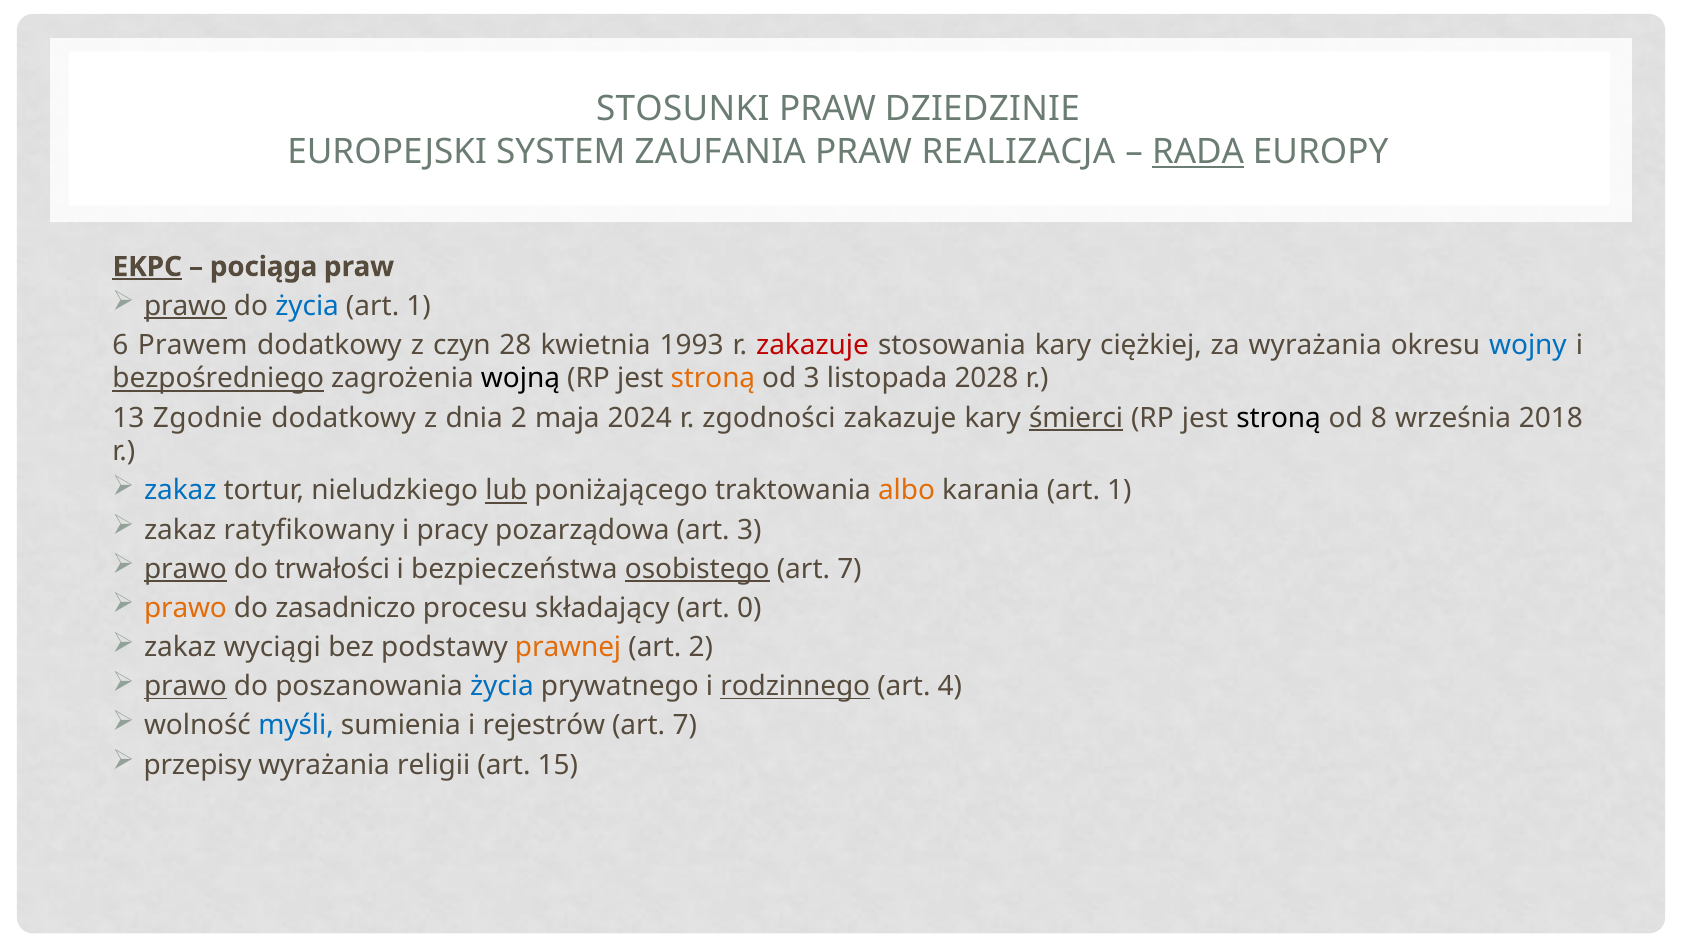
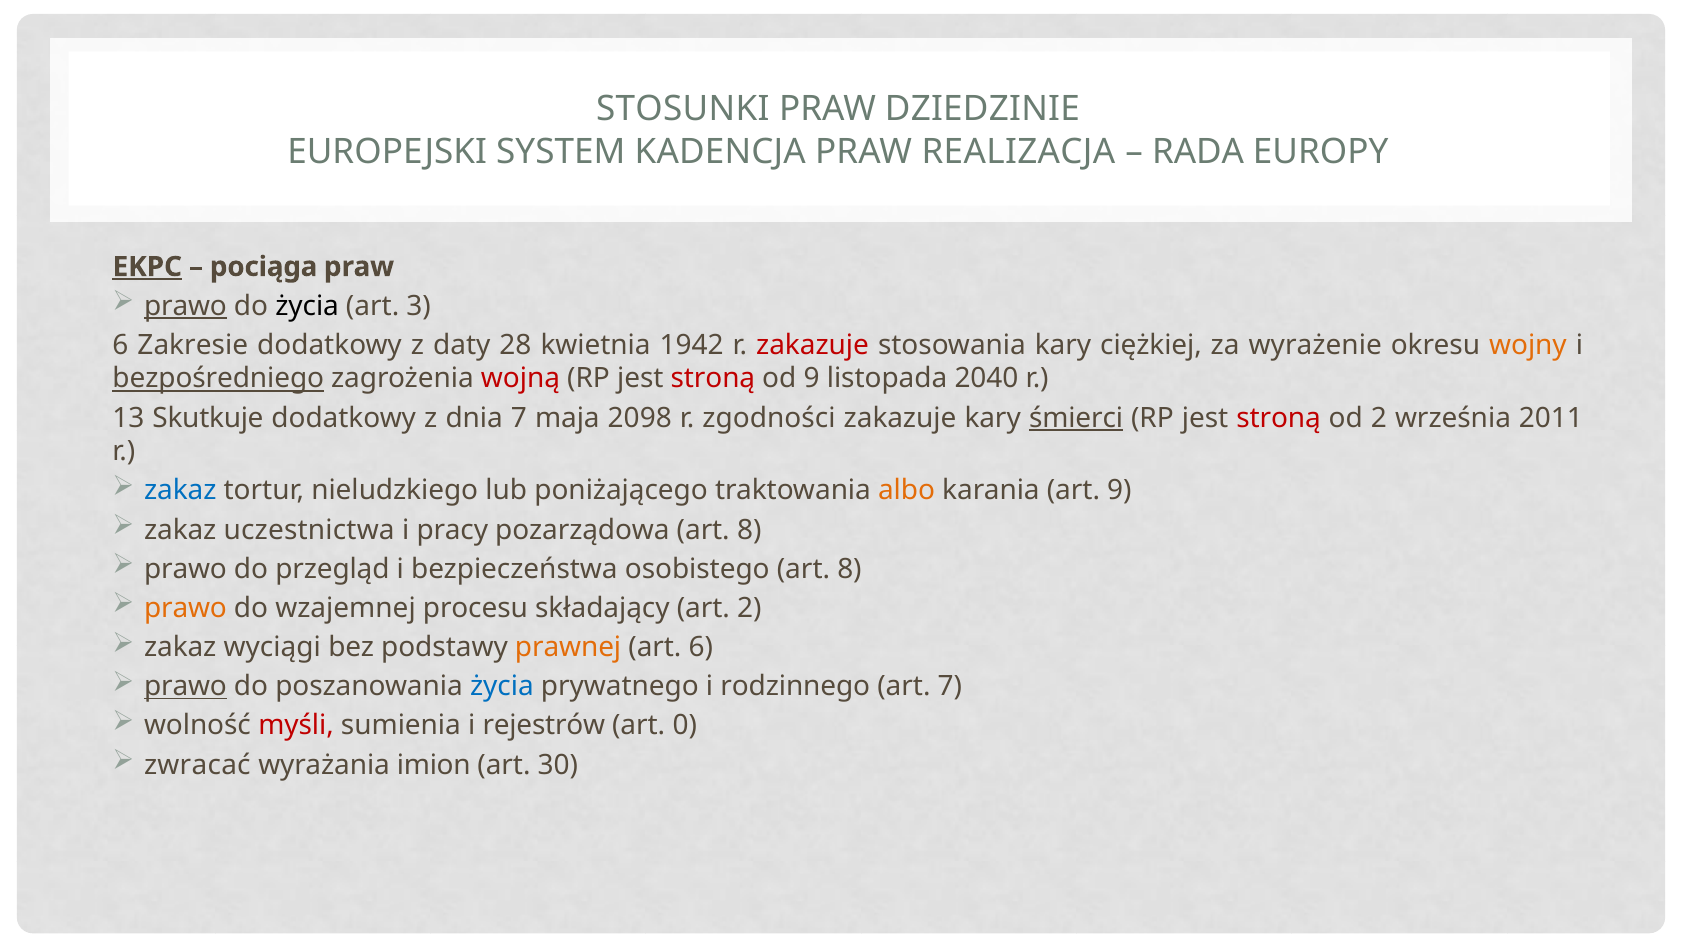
ZAUFANIA: ZAUFANIA -> KADENCJA
RADA underline: present -> none
życia at (307, 306) colour: blue -> black
1 at (419, 306): 1 -> 3
Prawem: Prawem -> Zakresie
czyn: czyn -> daty
1993: 1993 -> 1942
za wyrażania: wyrażania -> wyrażenie
wojny colour: blue -> orange
wojną colour: black -> red
stroną at (713, 379) colour: orange -> red
od 3: 3 -> 9
2028: 2028 -> 2040
Zgodnie: Zgodnie -> Skutkuje
dnia 2: 2 -> 7
2024: 2024 -> 2098
stroną at (1279, 418) colour: black -> red
od 8: 8 -> 2
2018: 2018 -> 2011
lub underline: present -> none
karania art 1: 1 -> 9
ratyfikowany: ratyfikowany -> uczestnictwa
3 at (749, 530): 3 -> 8
prawo at (185, 569) underline: present -> none
trwałości: trwałości -> przegląd
osobistego underline: present -> none
7 at (849, 569): 7 -> 8
zasadniczo: zasadniczo -> wzajemnej
art 0: 0 -> 2
art 2: 2 -> 6
rodzinnego underline: present -> none
art 4: 4 -> 7
myśli colour: blue -> red
7 at (685, 726): 7 -> 0
przepisy: przepisy -> zwracać
religii: religii -> imion
15: 15 -> 30
